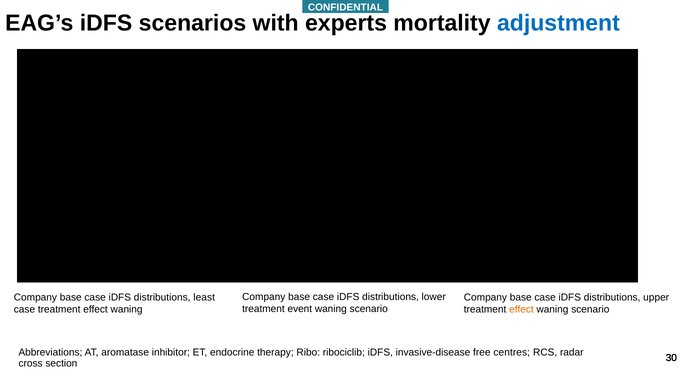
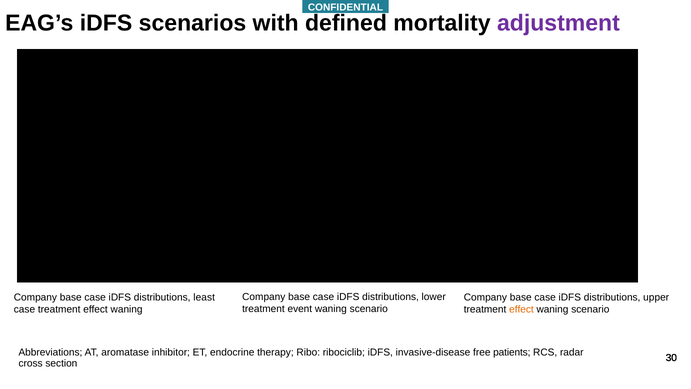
experts: experts -> defined
adjustment colour: blue -> purple
centres: centres -> patients
